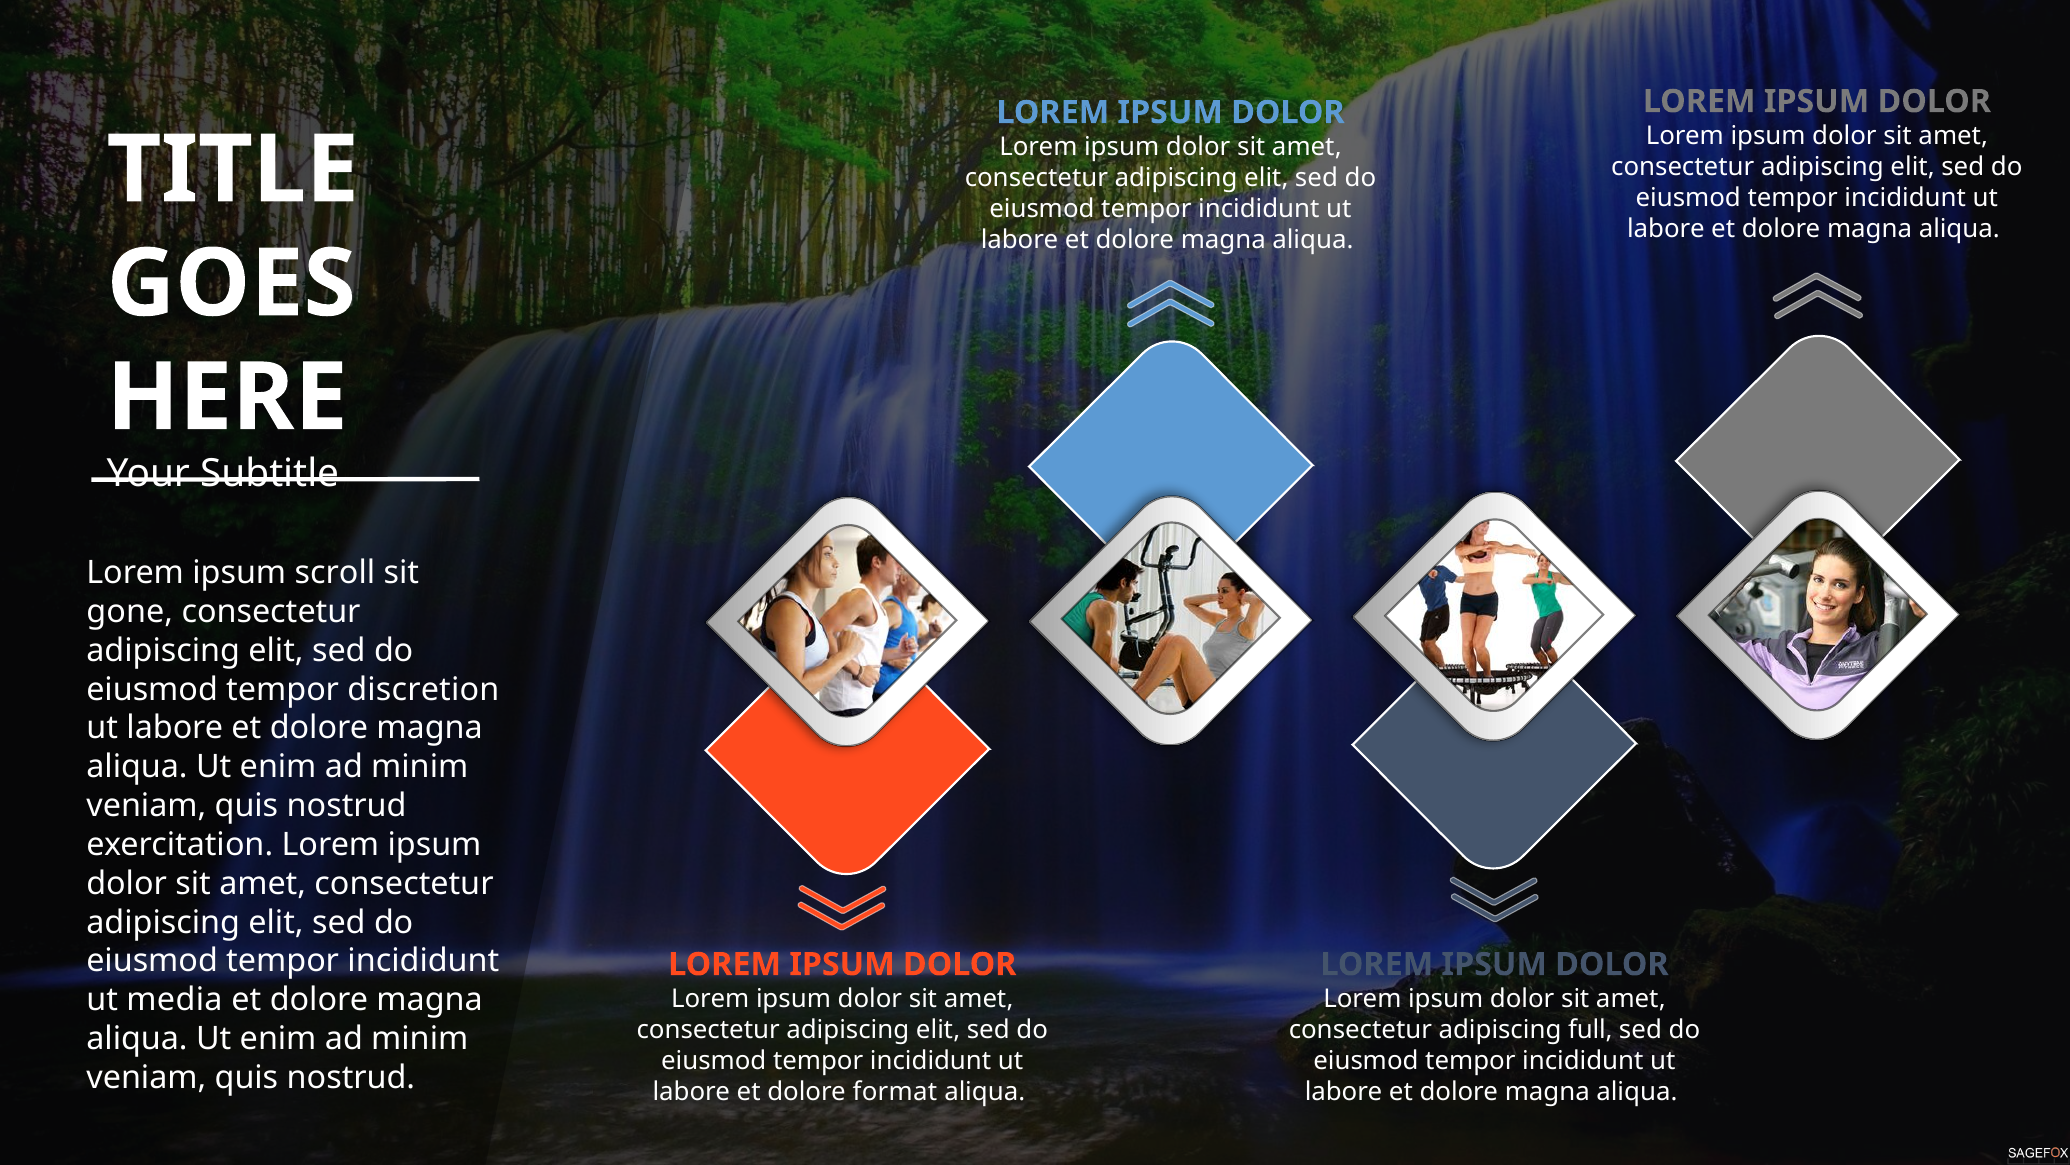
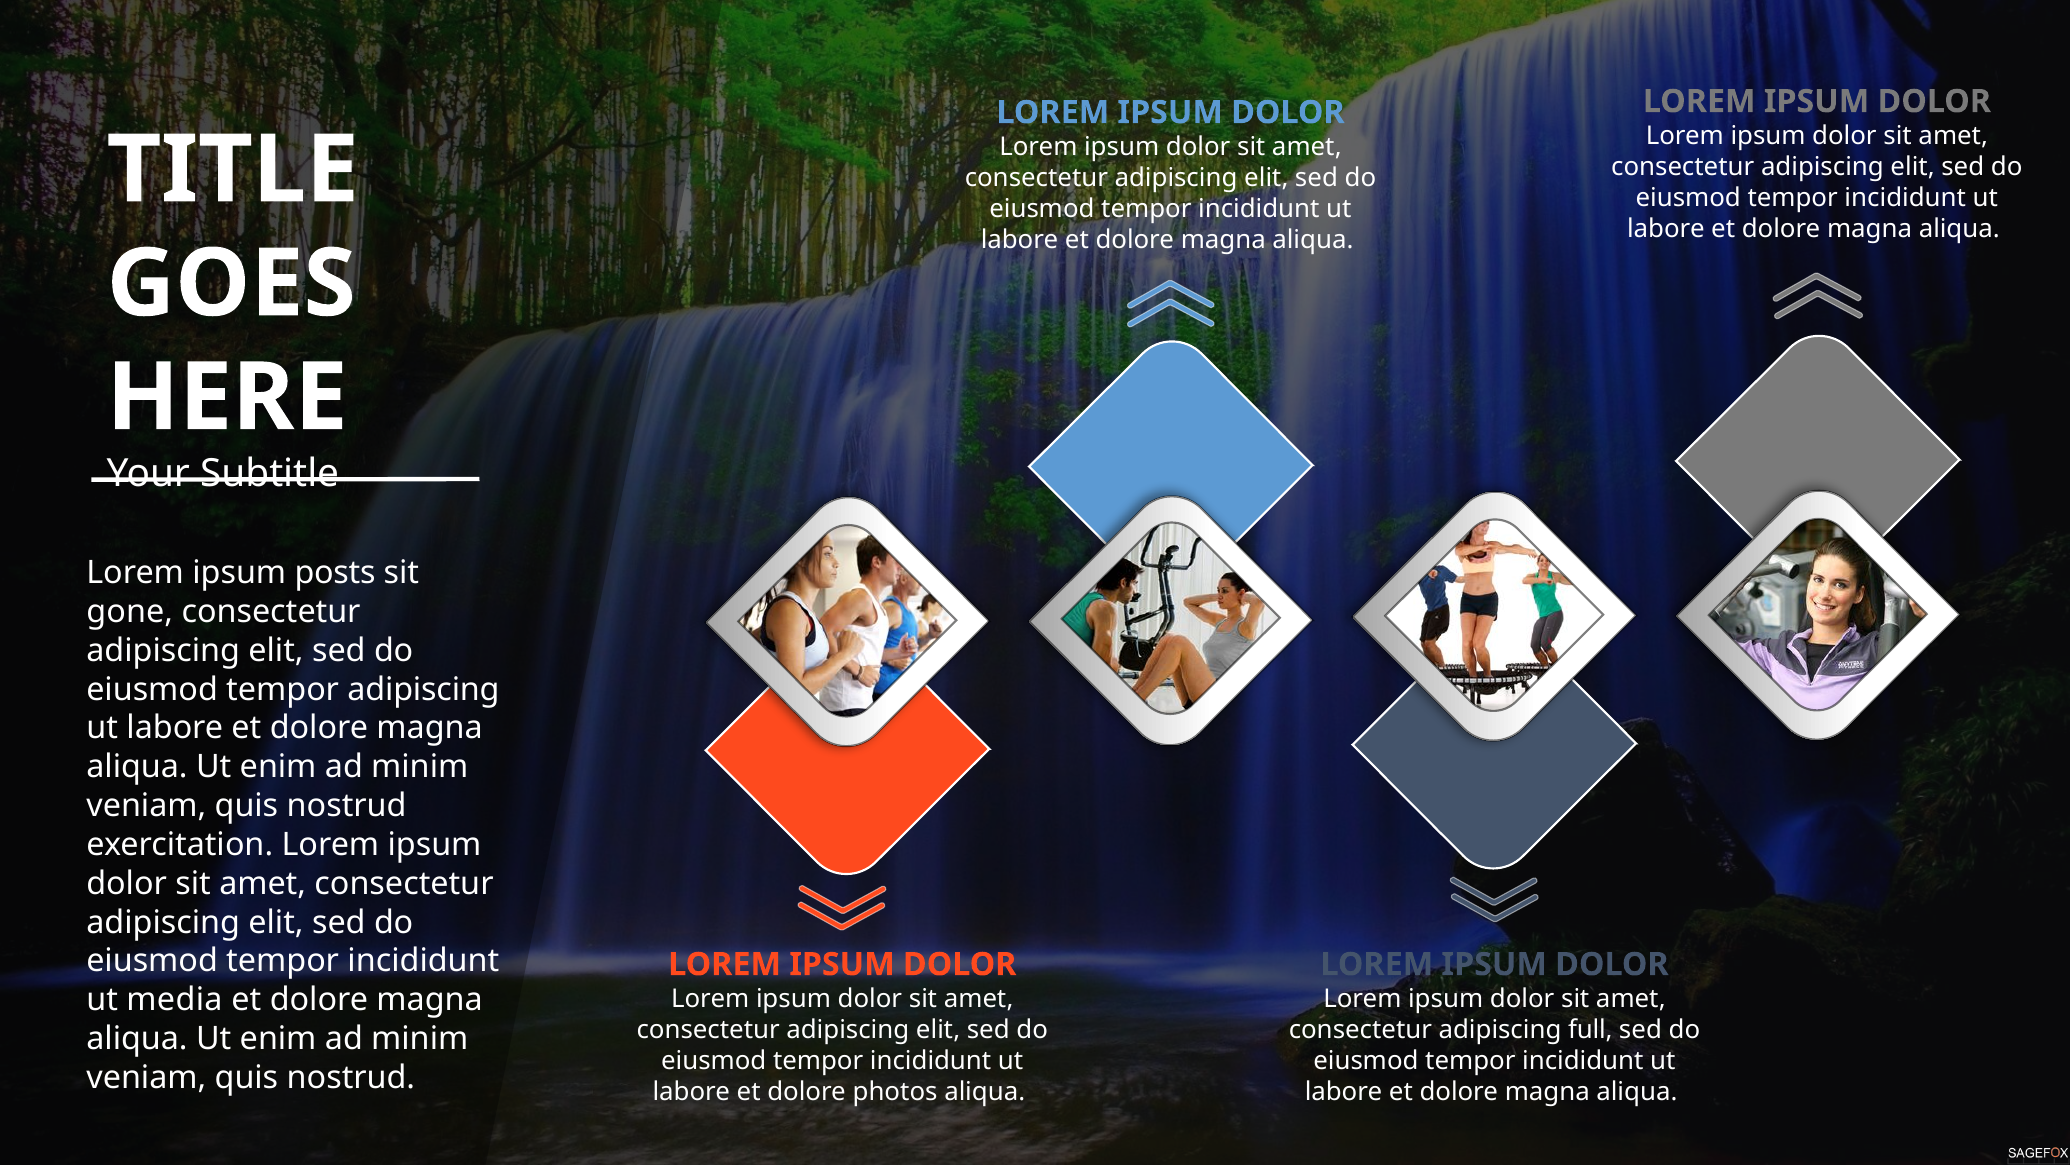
scroll: scroll -> posts
tempor discretion: discretion -> adipiscing
format: format -> photos
